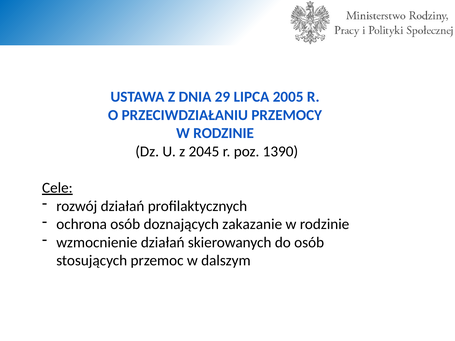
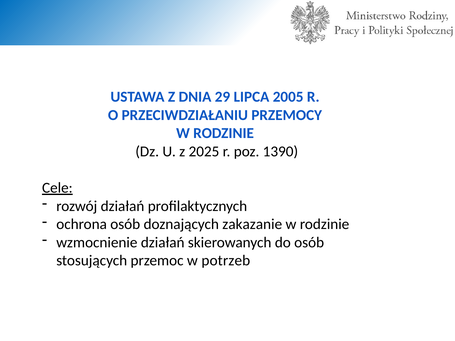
2045: 2045 -> 2025
dalszym: dalszym -> potrzeb
